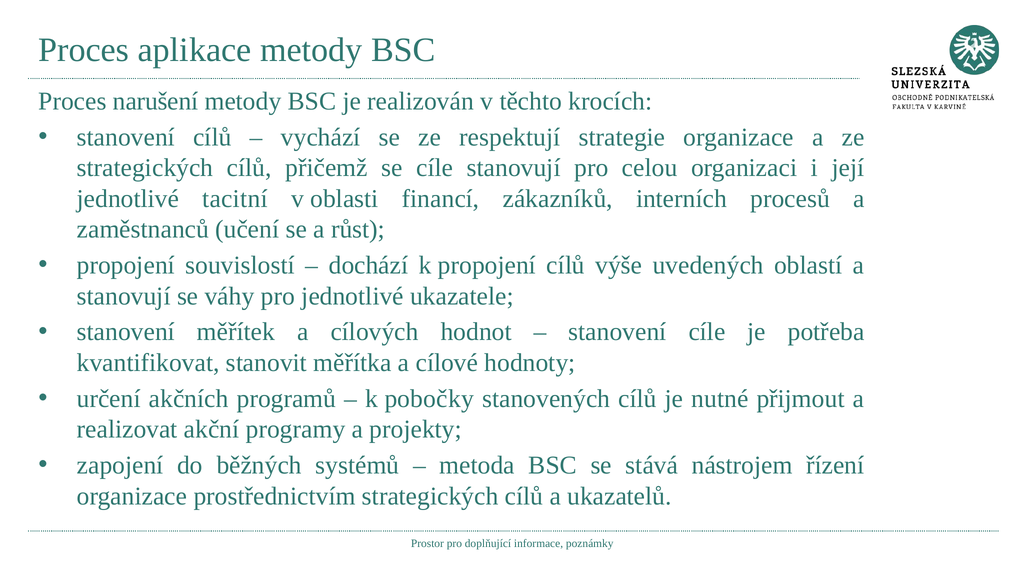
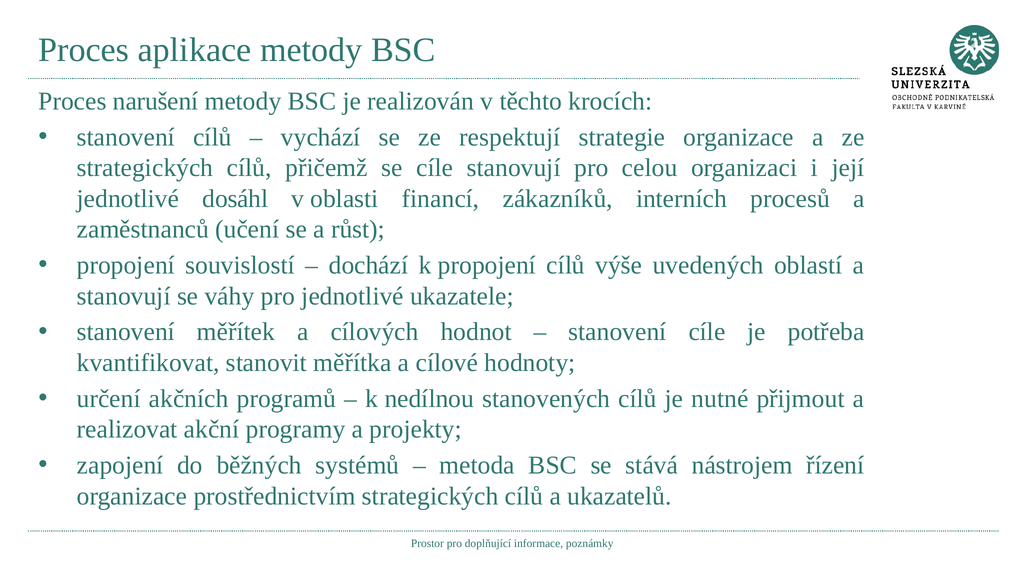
tacitní: tacitní -> dosáhl
pobočky: pobočky -> nedílnou
